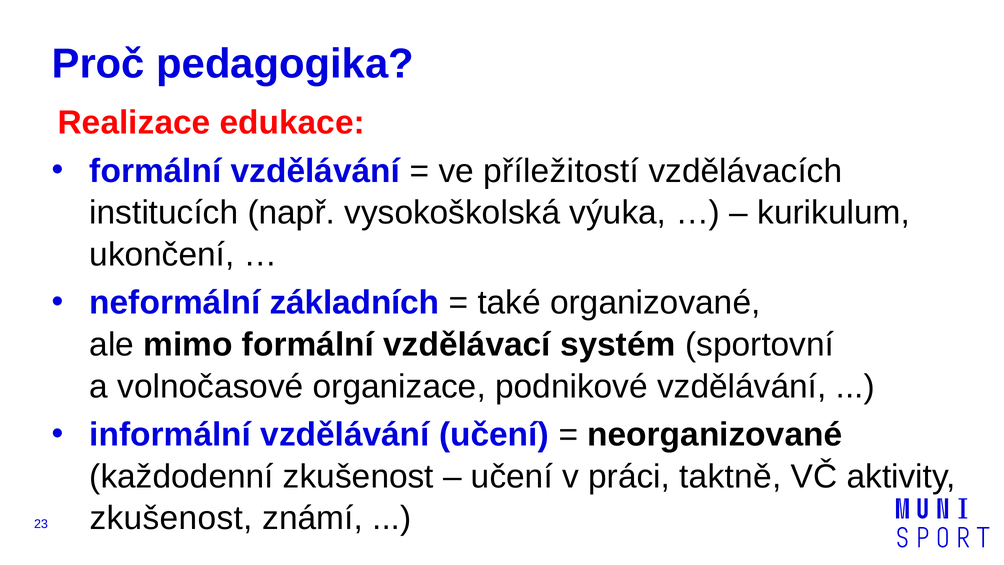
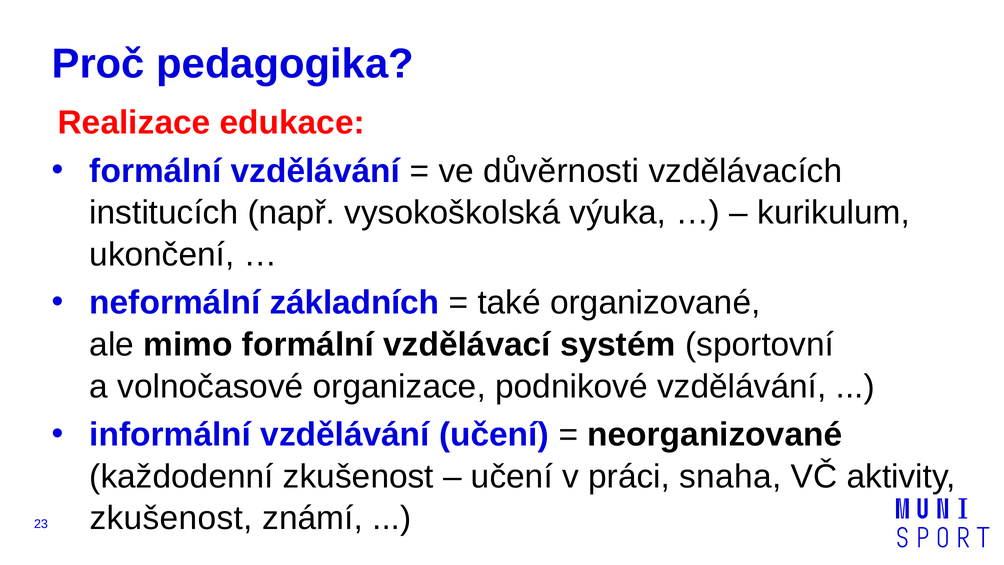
příležitostí: příležitostí -> důvěrnosti
taktně: taktně -> snaha
